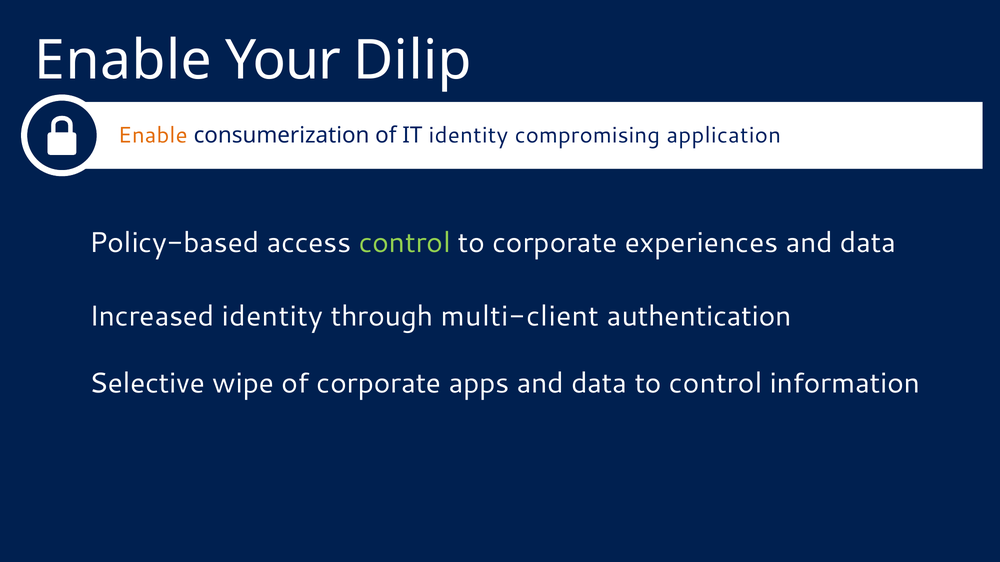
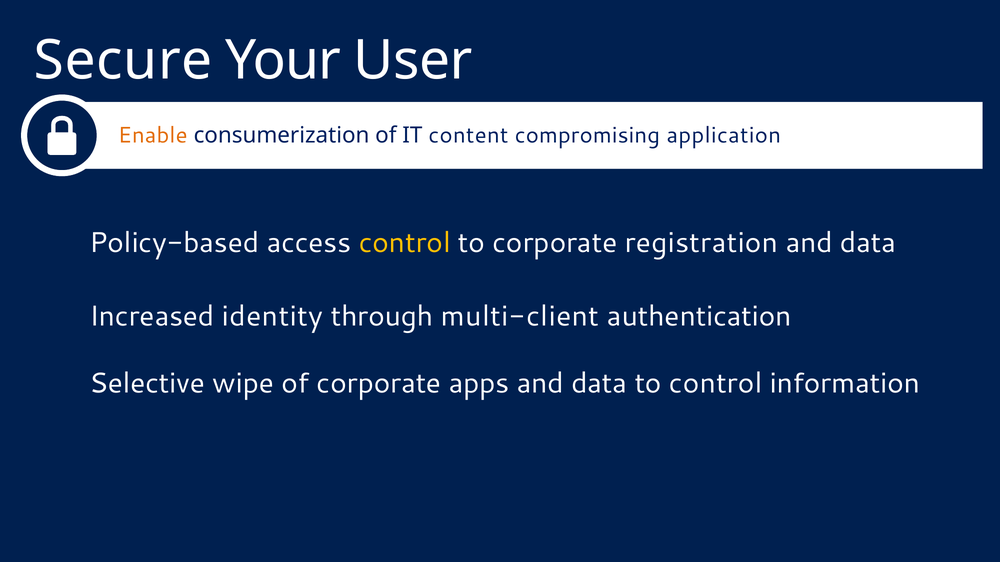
Enable at (123, 61): Enable -> Secure
Dilip: Dilip -> User
IT identity: identity -> content
control at (405, 243) colour: light green -> yellow
experiences: experiences -> registration
